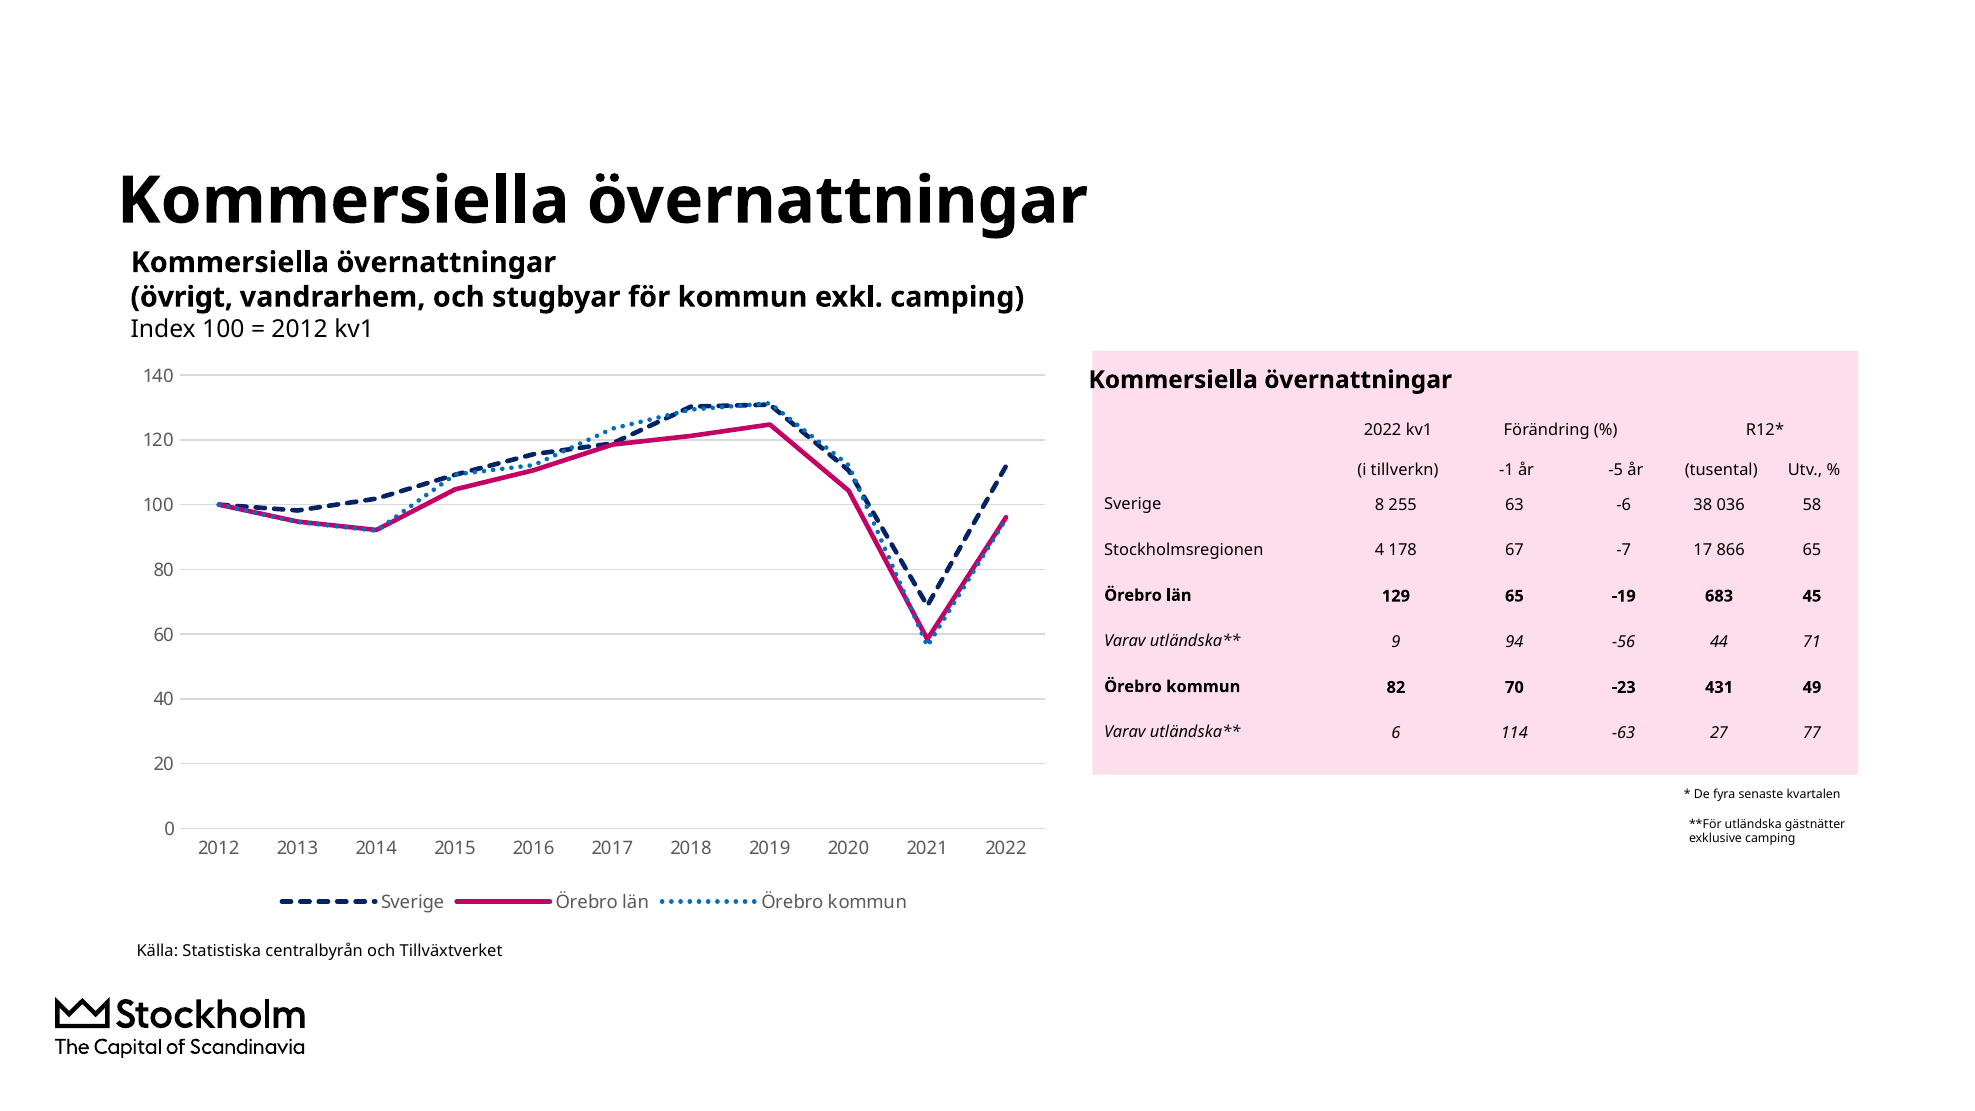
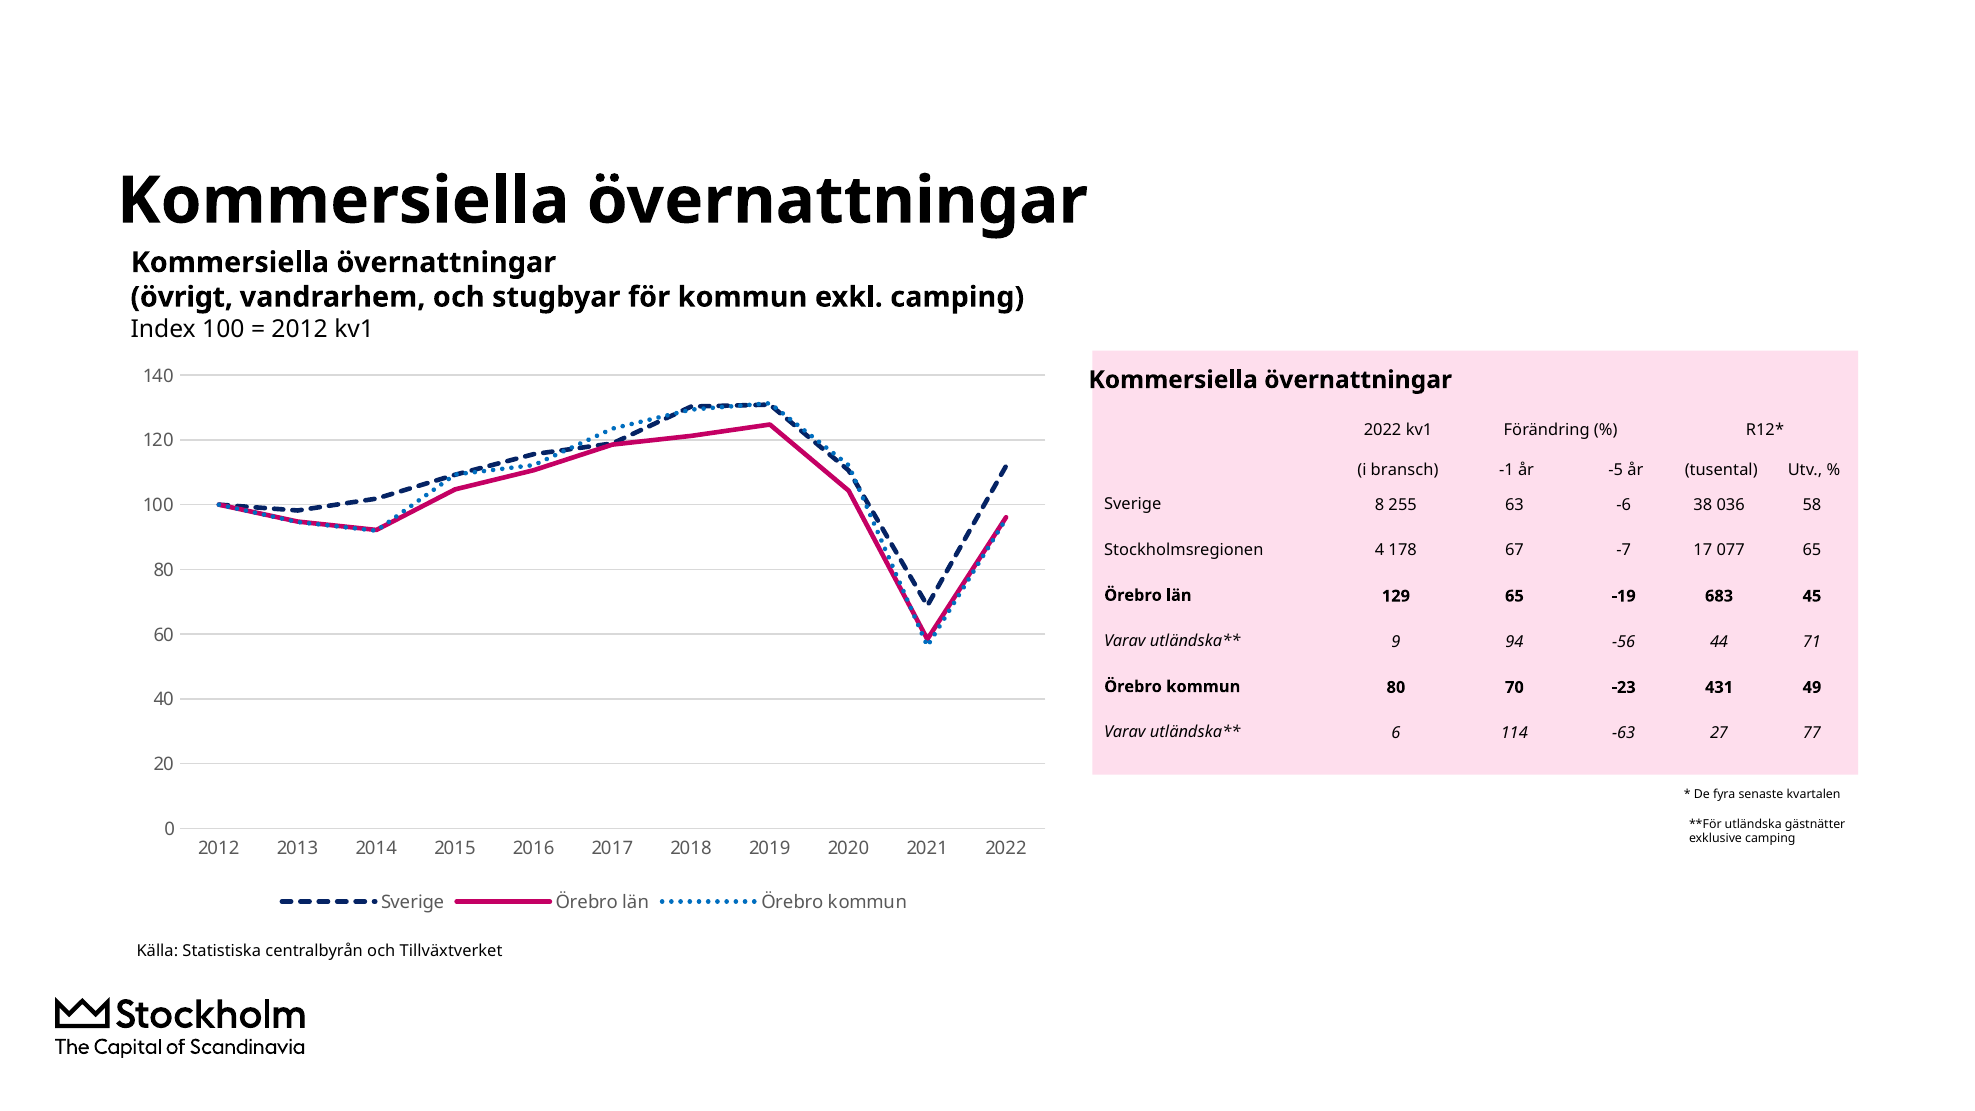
tillverkn: tillverkn -> bransch
866: 866 -> 077
kommun 82: 82 -> 80
